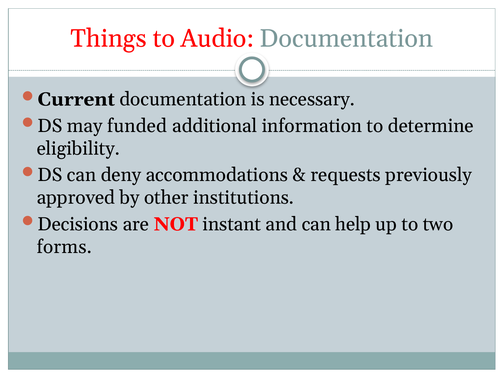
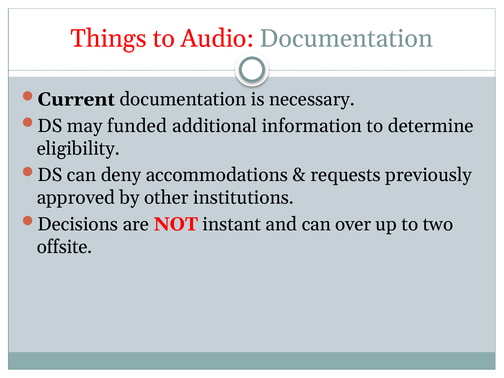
help: help -> over
forms: forms -> offsite
